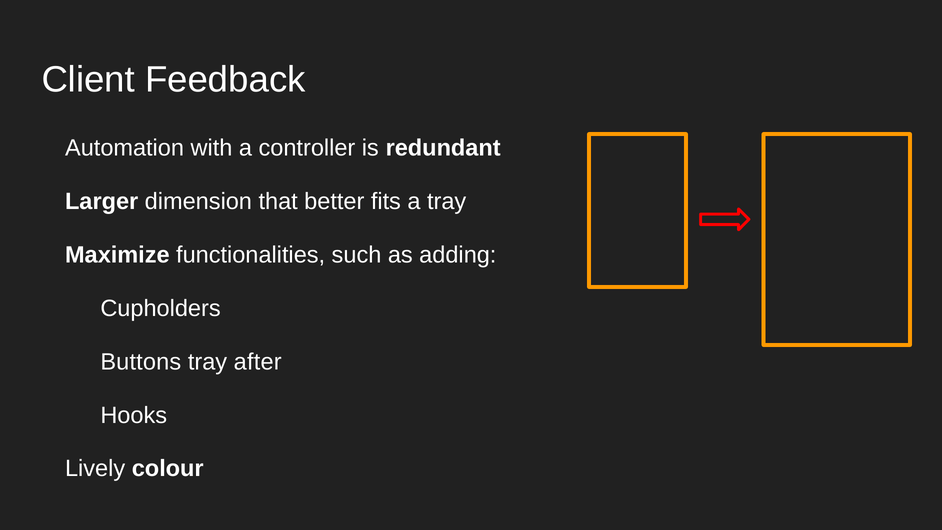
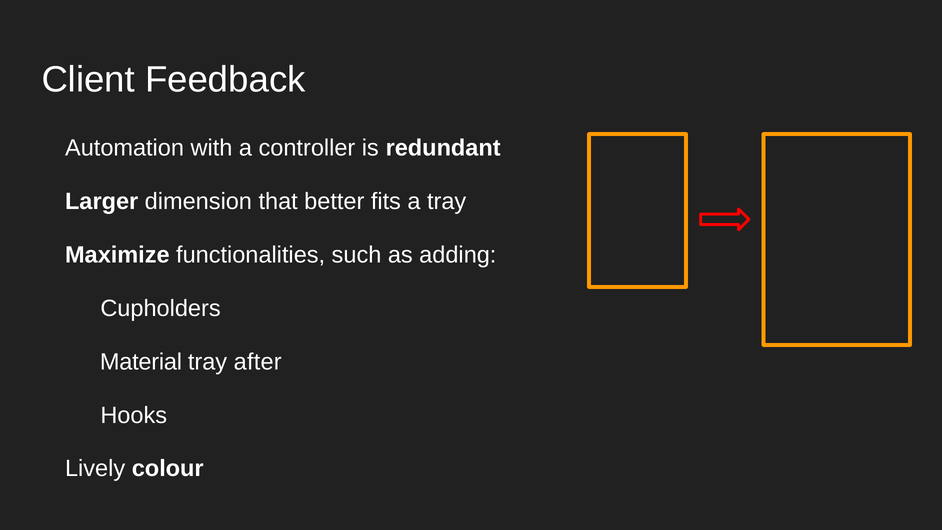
Buttons: Buttons -> Material
